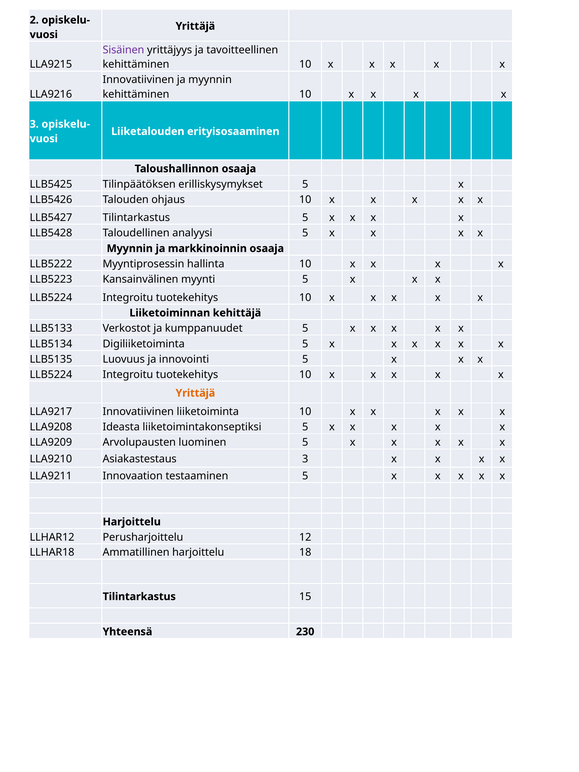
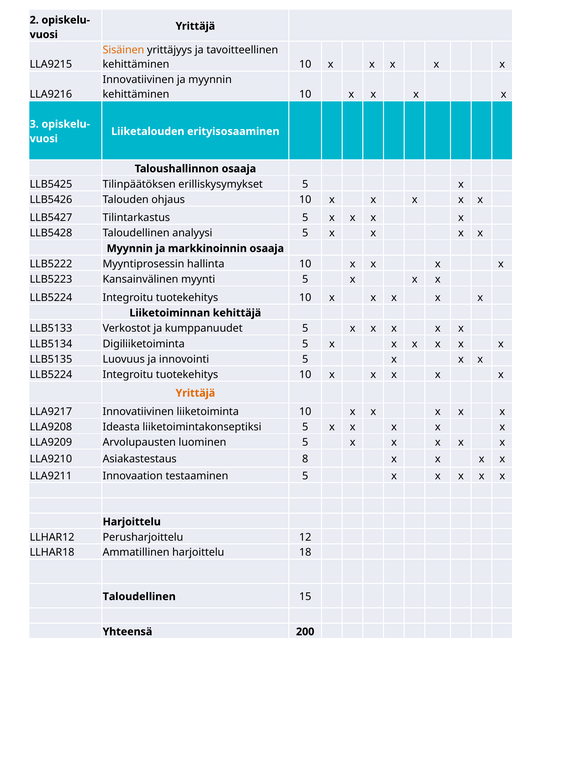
Sisäinen colour: purple -> orange
Asiakastestaus 3: 3 -> 8
Tilintarkastus at (139, 597): Tilintarkastus -> Taloudellinen
230: 230 -> 200
